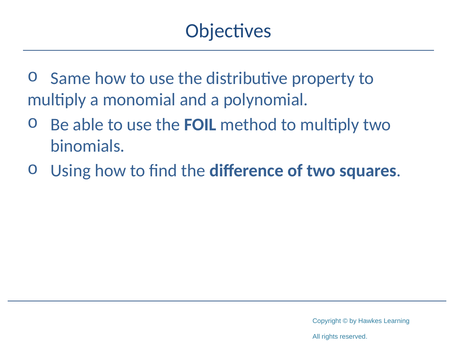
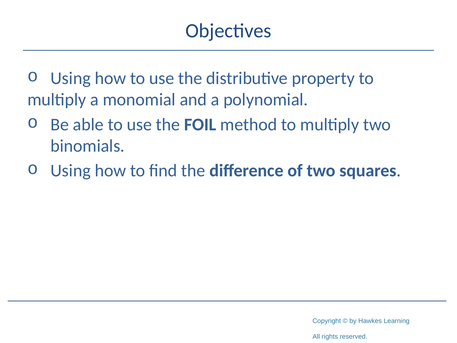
Same at (71, 78): Same -> Using
